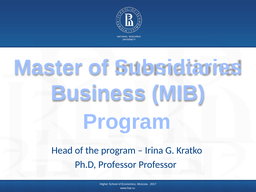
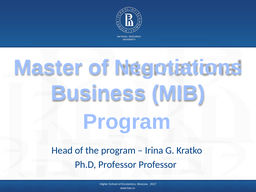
Subsidiaries: Subsidiaries -> Negotiations
